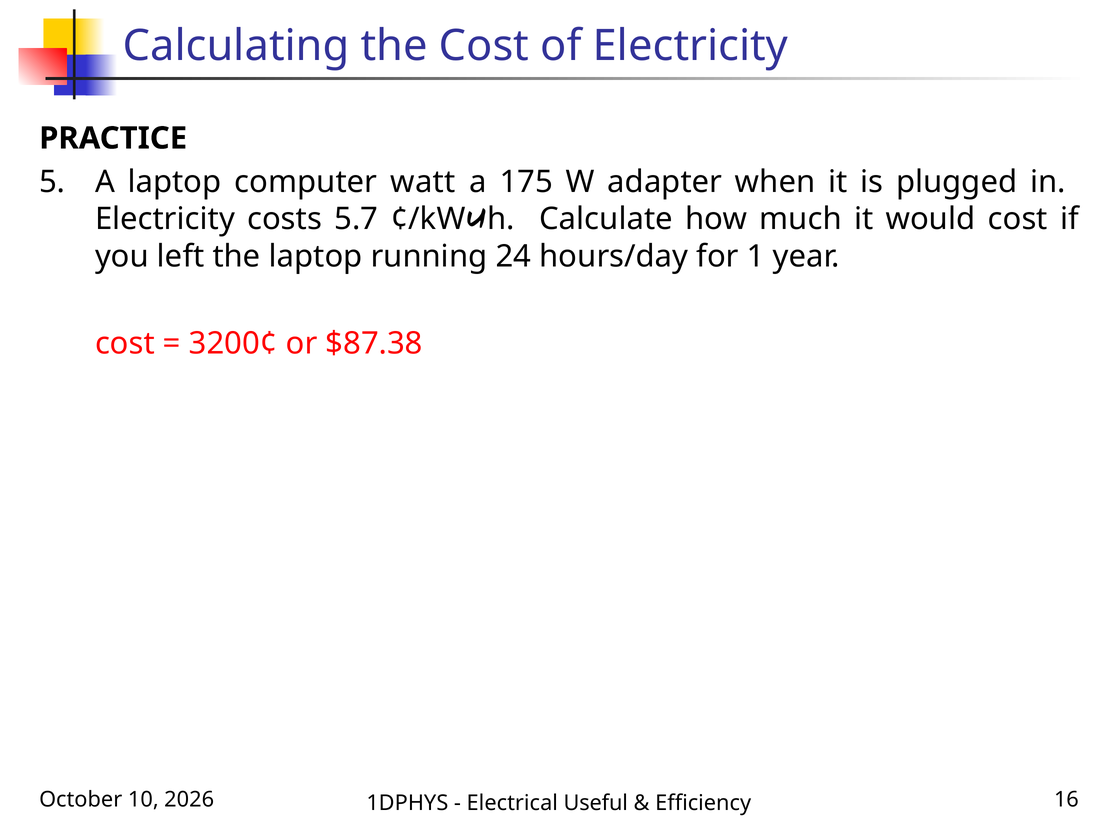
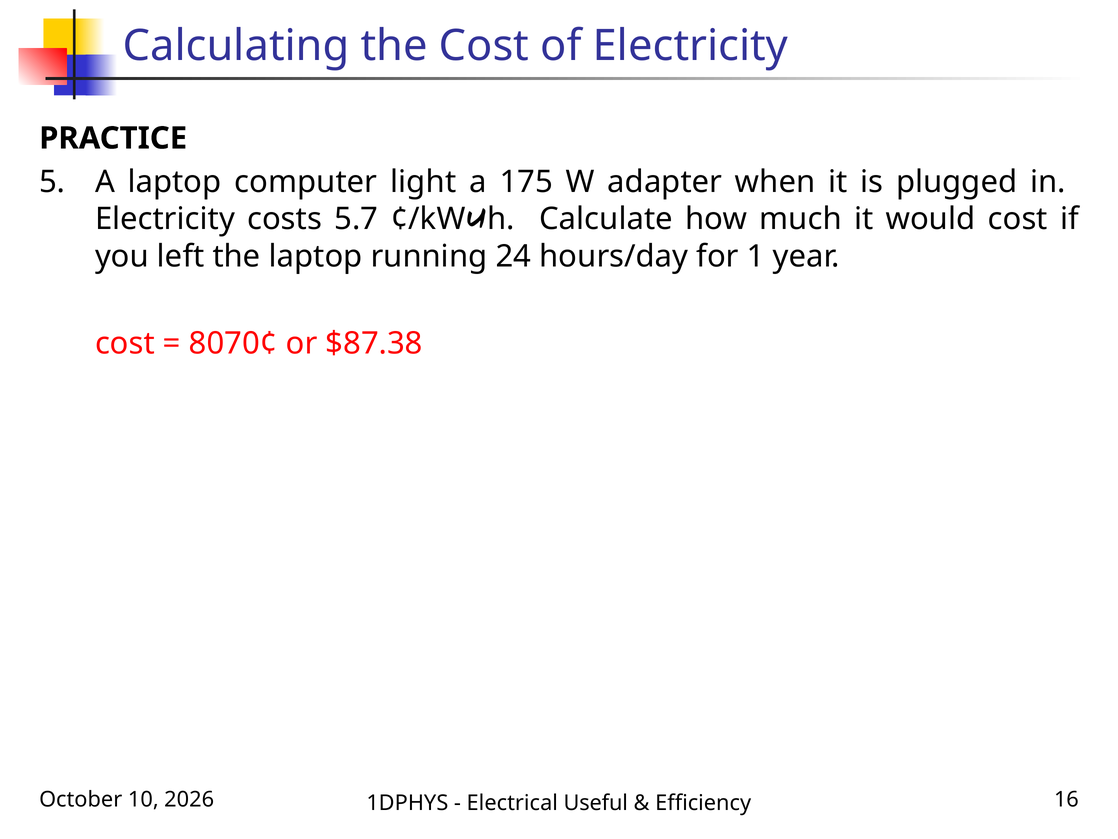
watt: watt -> light
3200¢: 3200¢ -> 8070¢
